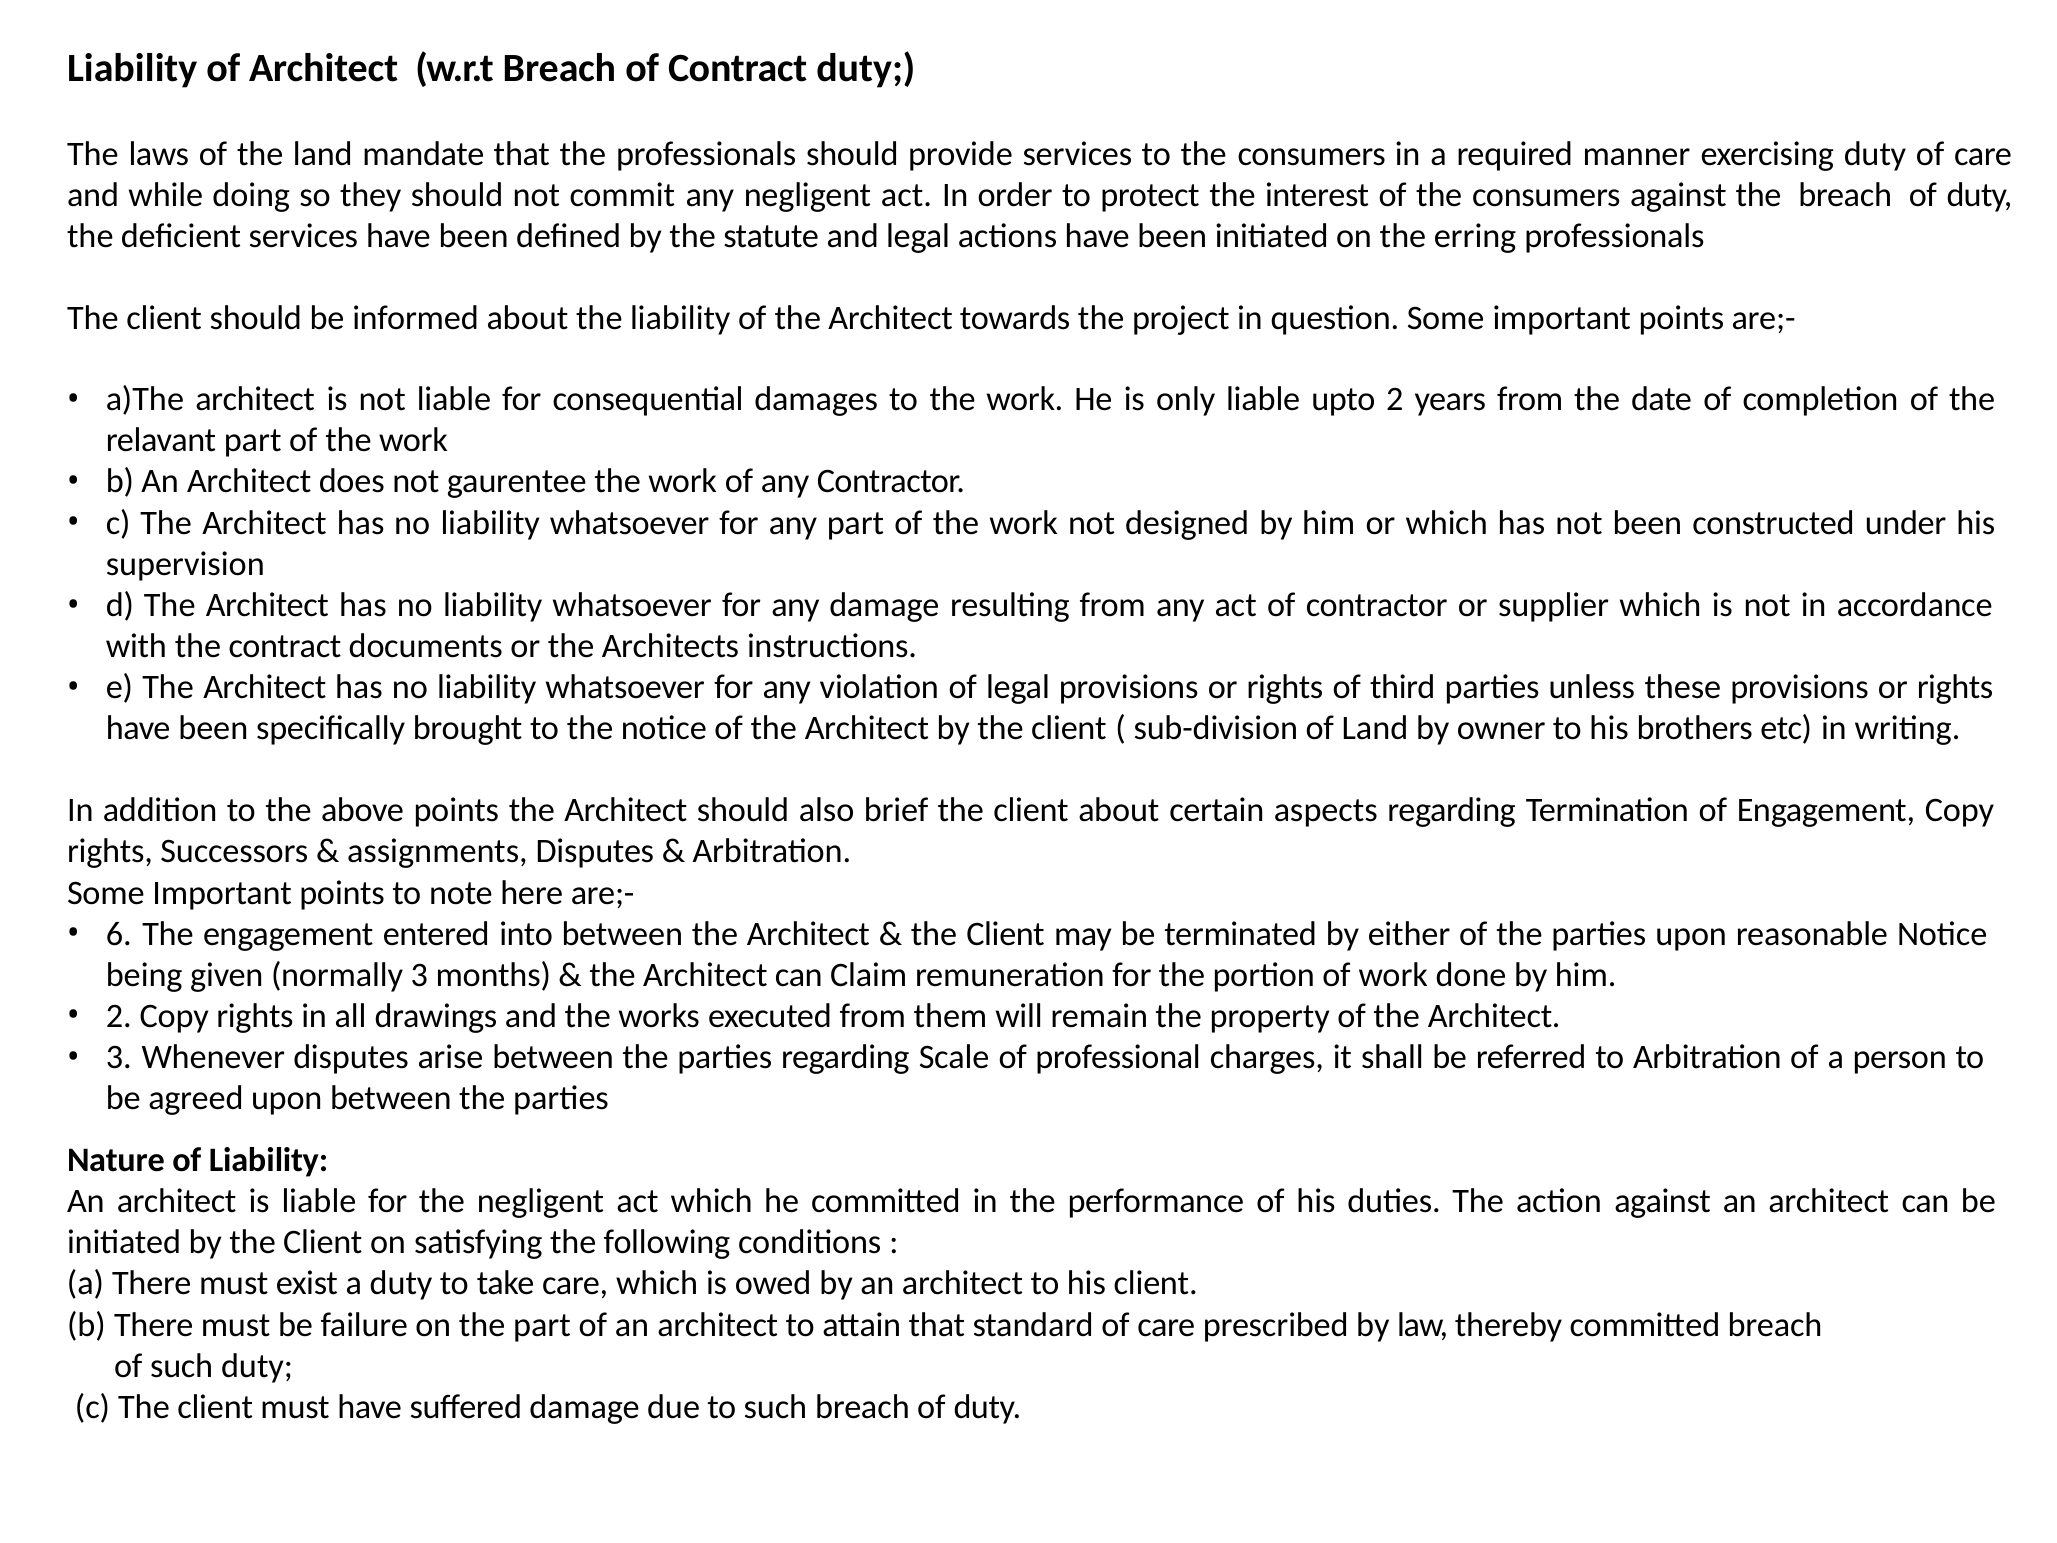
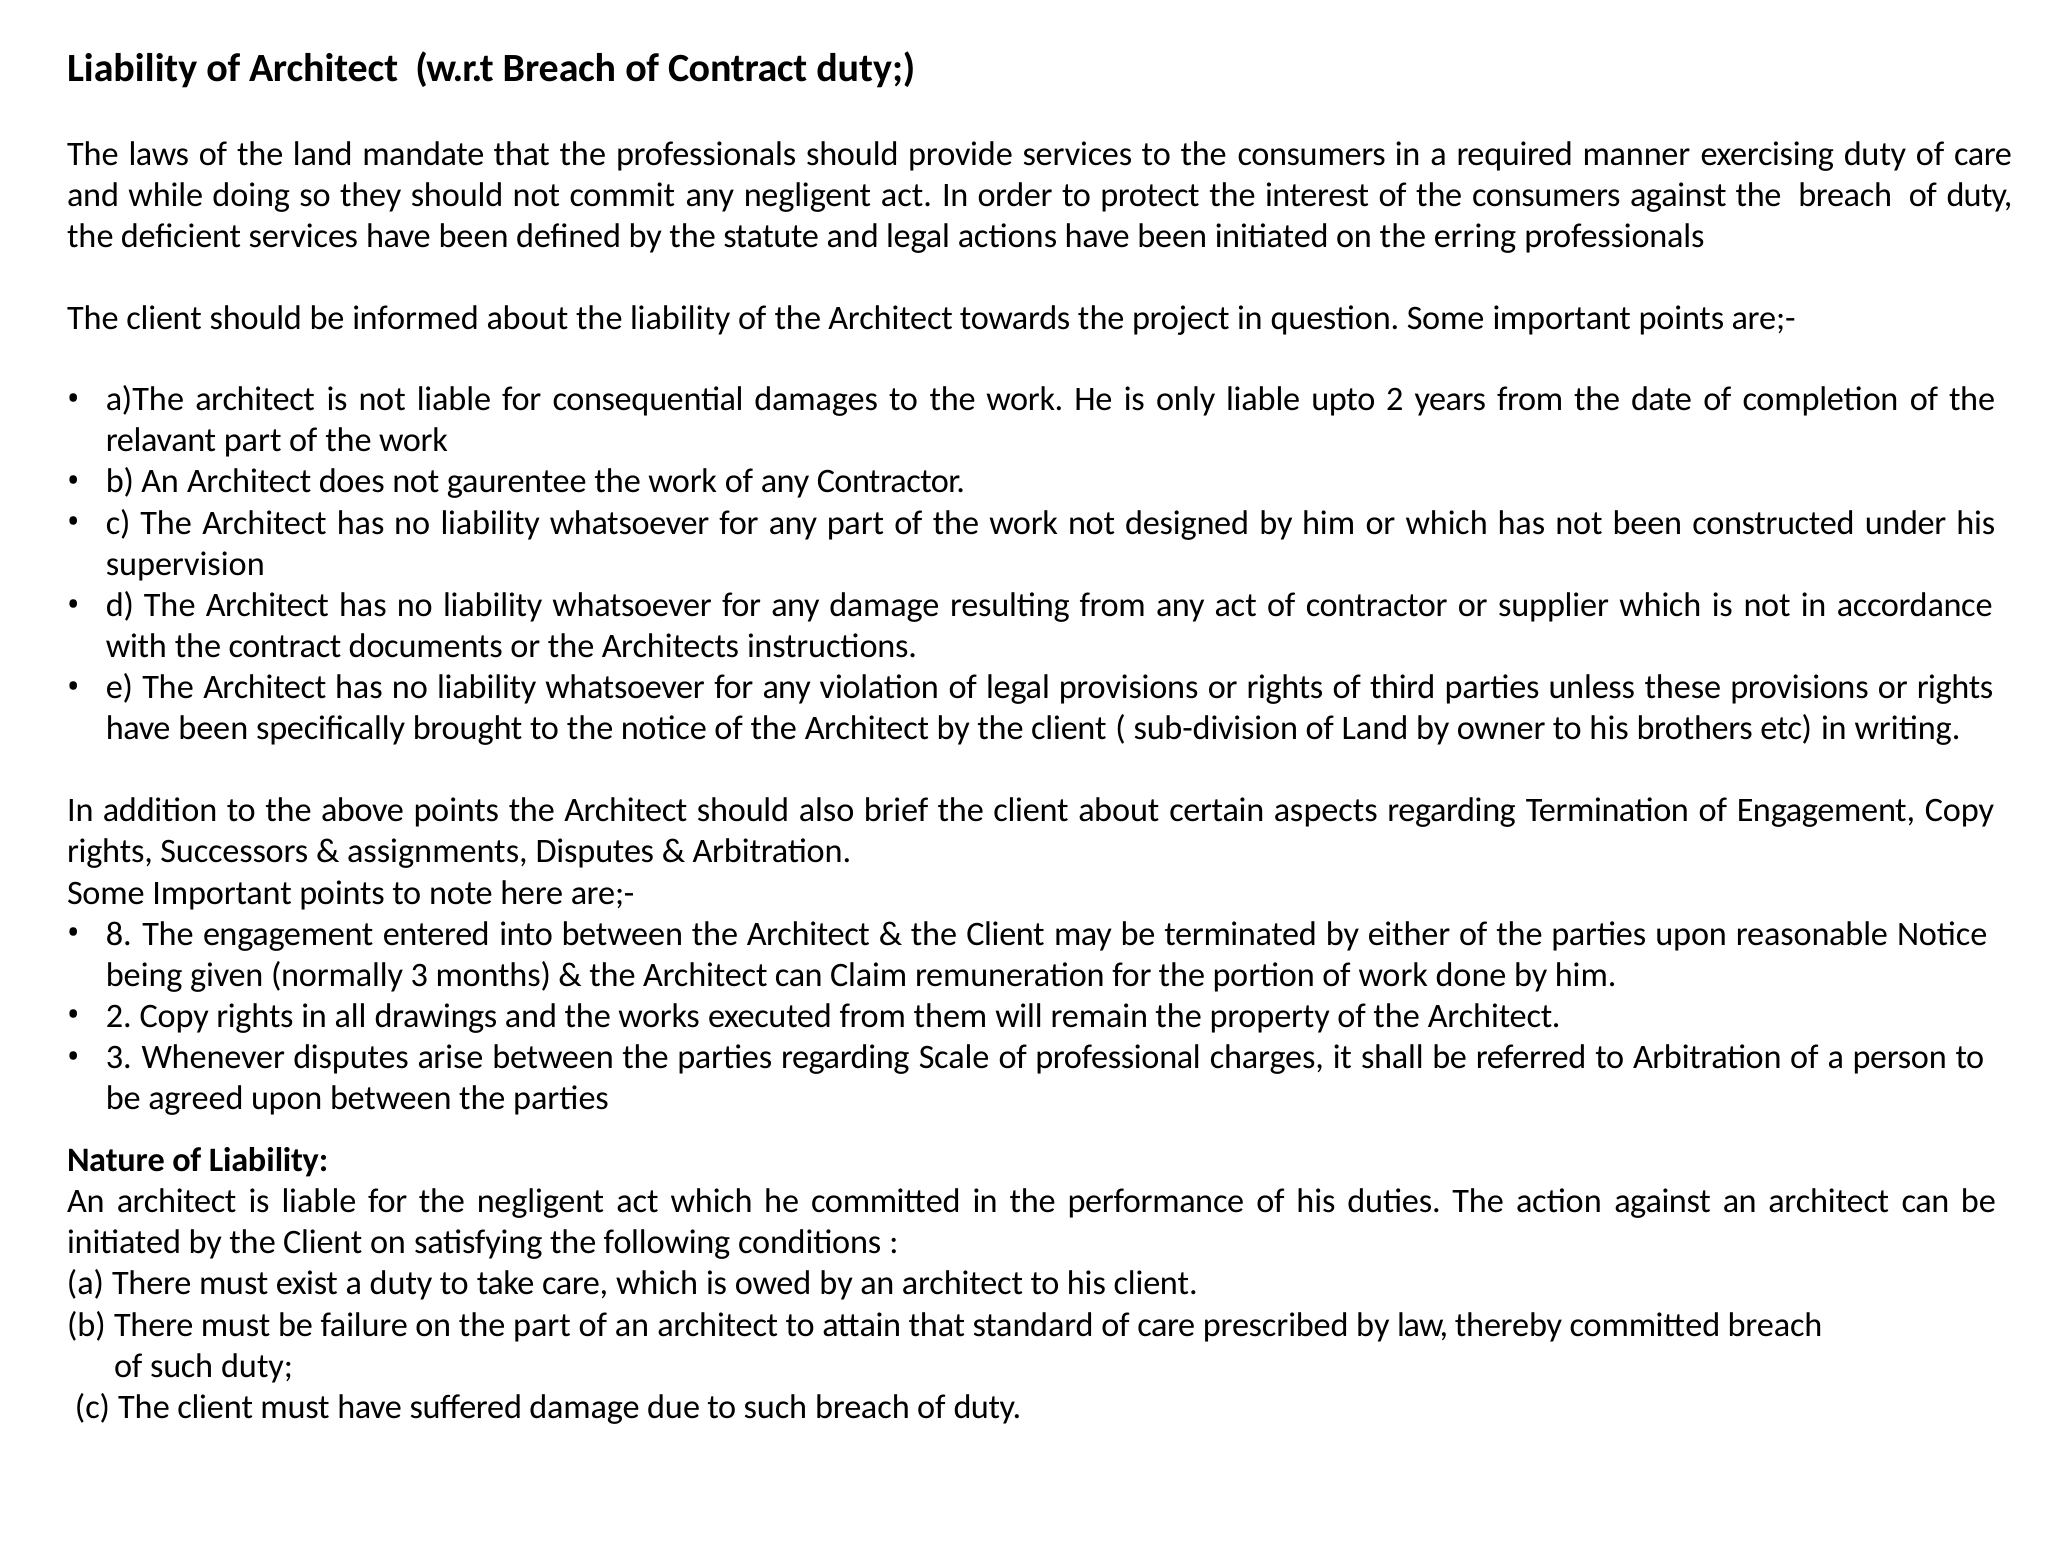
6: 6 -> 8
